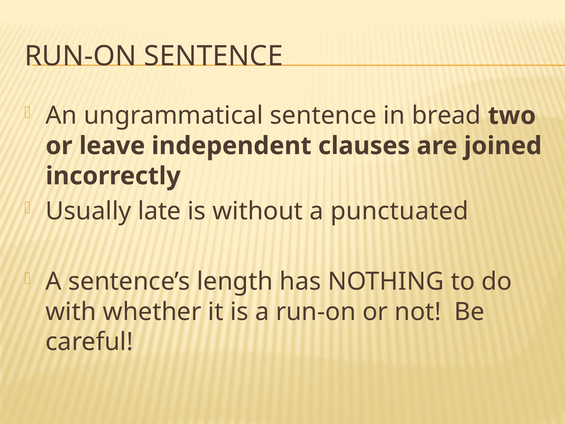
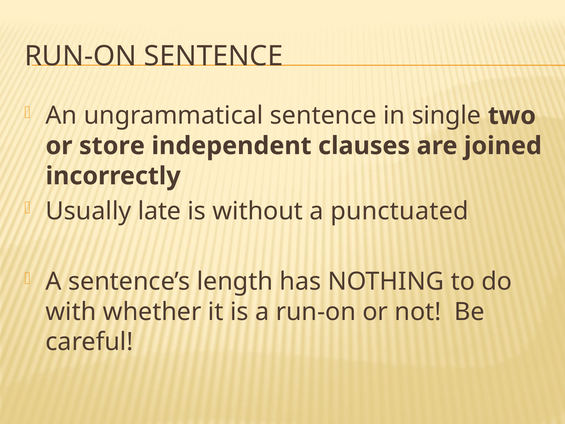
bread: bread -> single
leave: leave -> store
